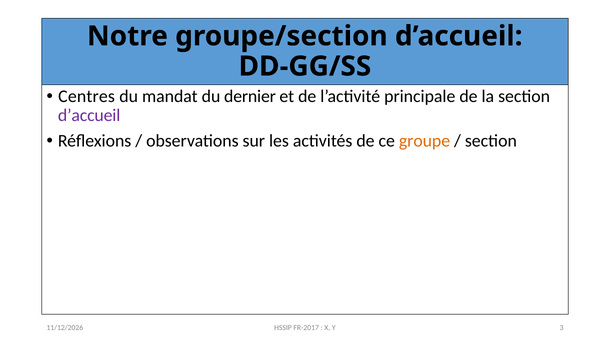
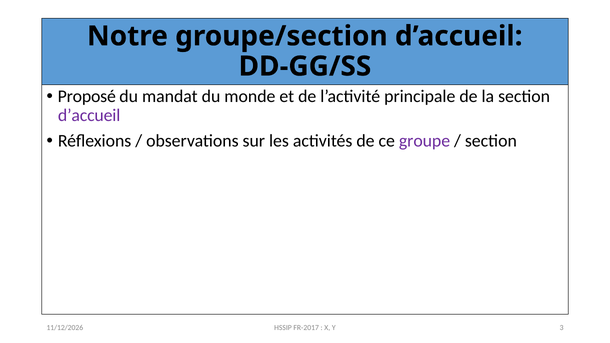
Centres: Centres -> Proposé
dernier: dernier -> monde
groupe colour: orange -> purple
